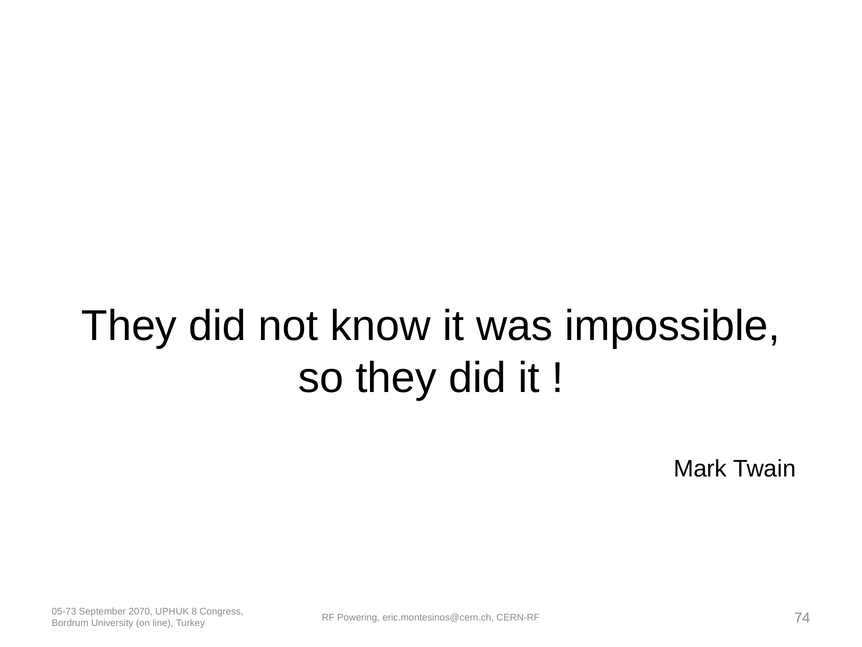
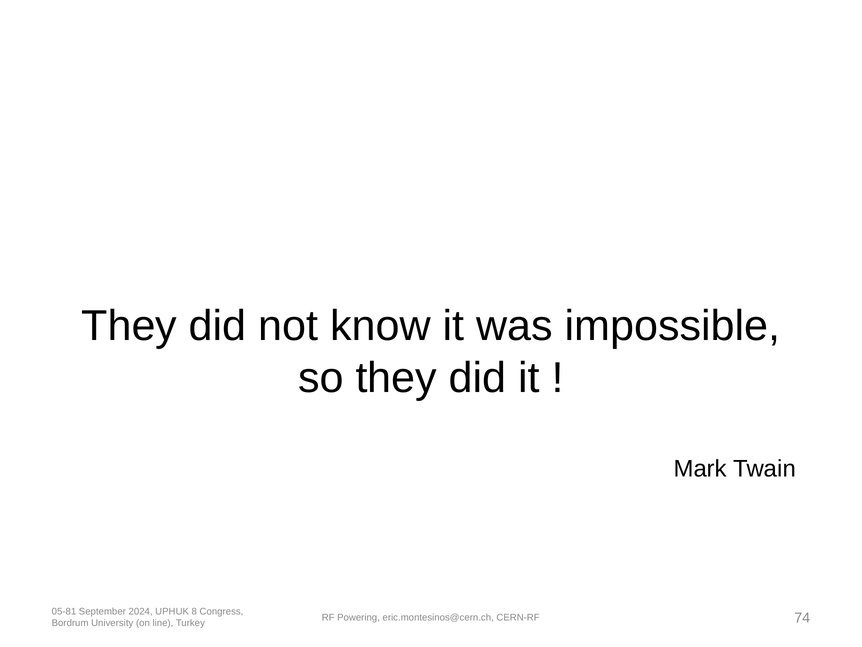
05-73: 05-73 -> 05-81
2070: 2070 -> 2024
